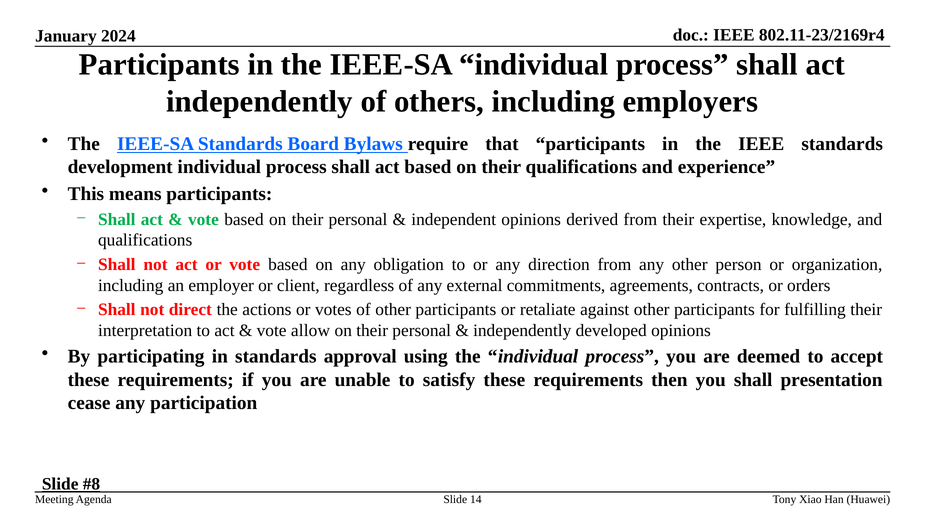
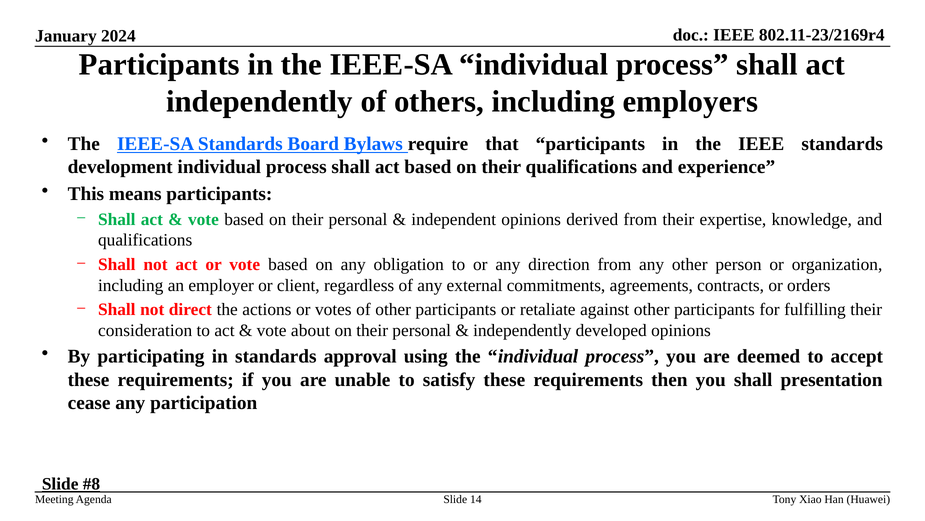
interpretation: interpretation -> consideration
allow: allow -> about
